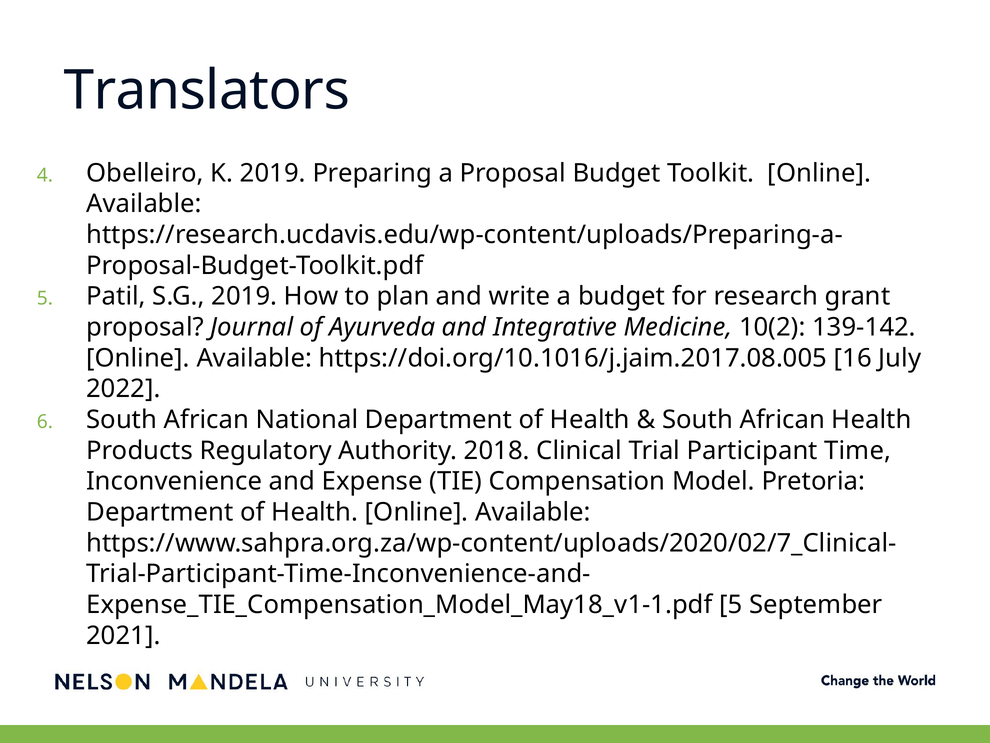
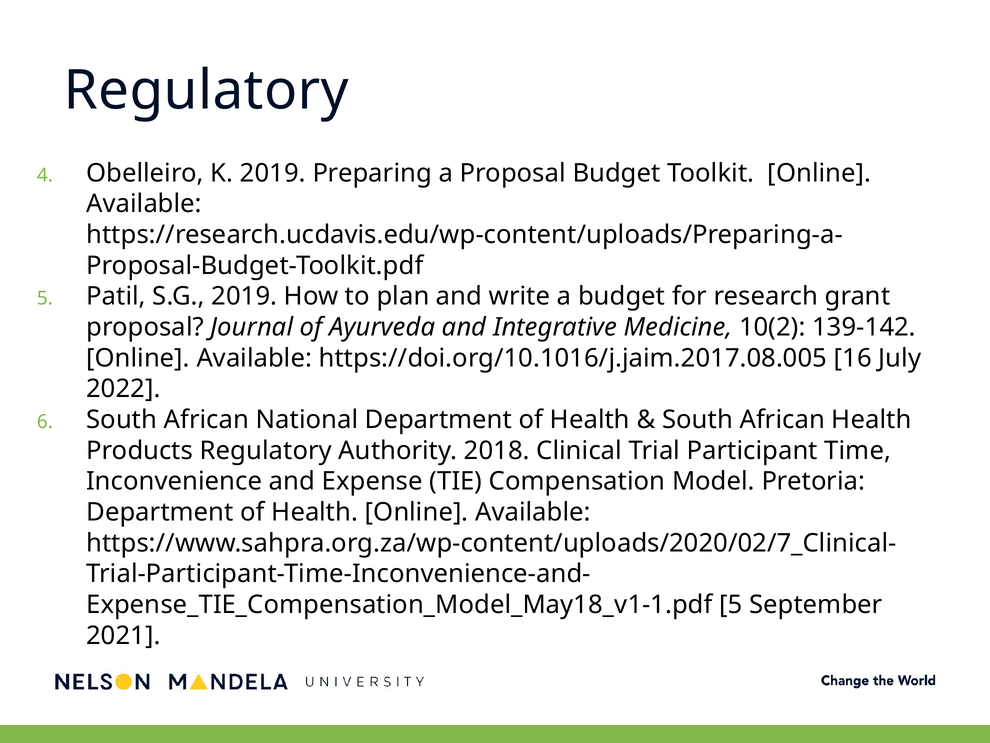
Translators at (207, 90): Translators -> Regulatory
